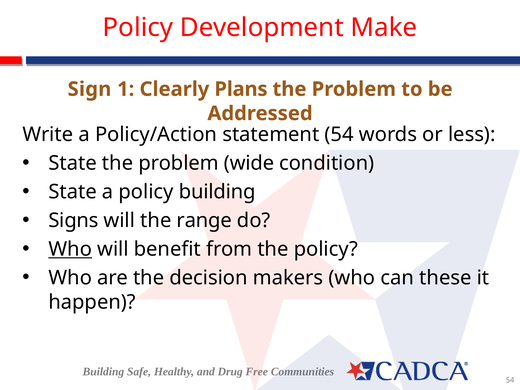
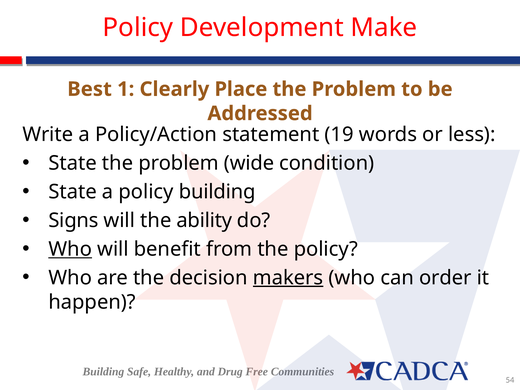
Sign: Sign -> Best
Plans: Plans -> Place
statement 54: 54 -> 19
range: range -> ability
makers underline: none -> present
these: these -> order
